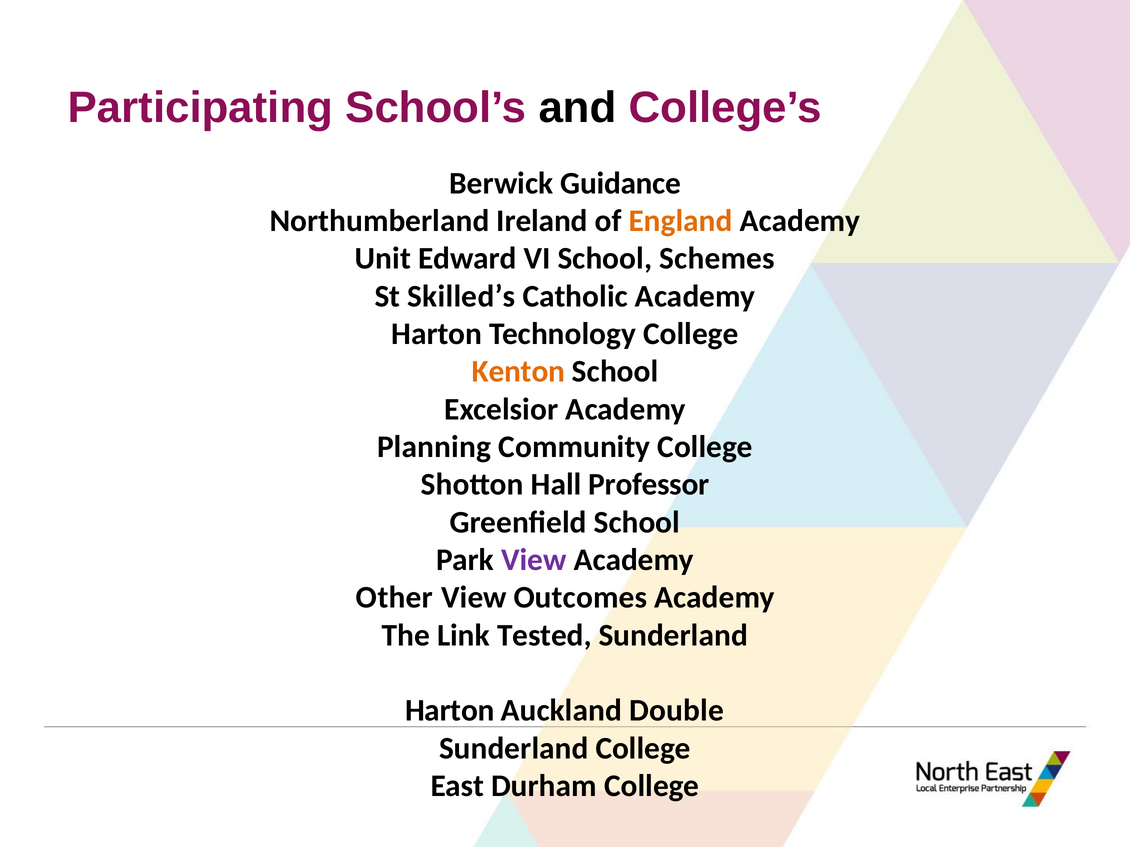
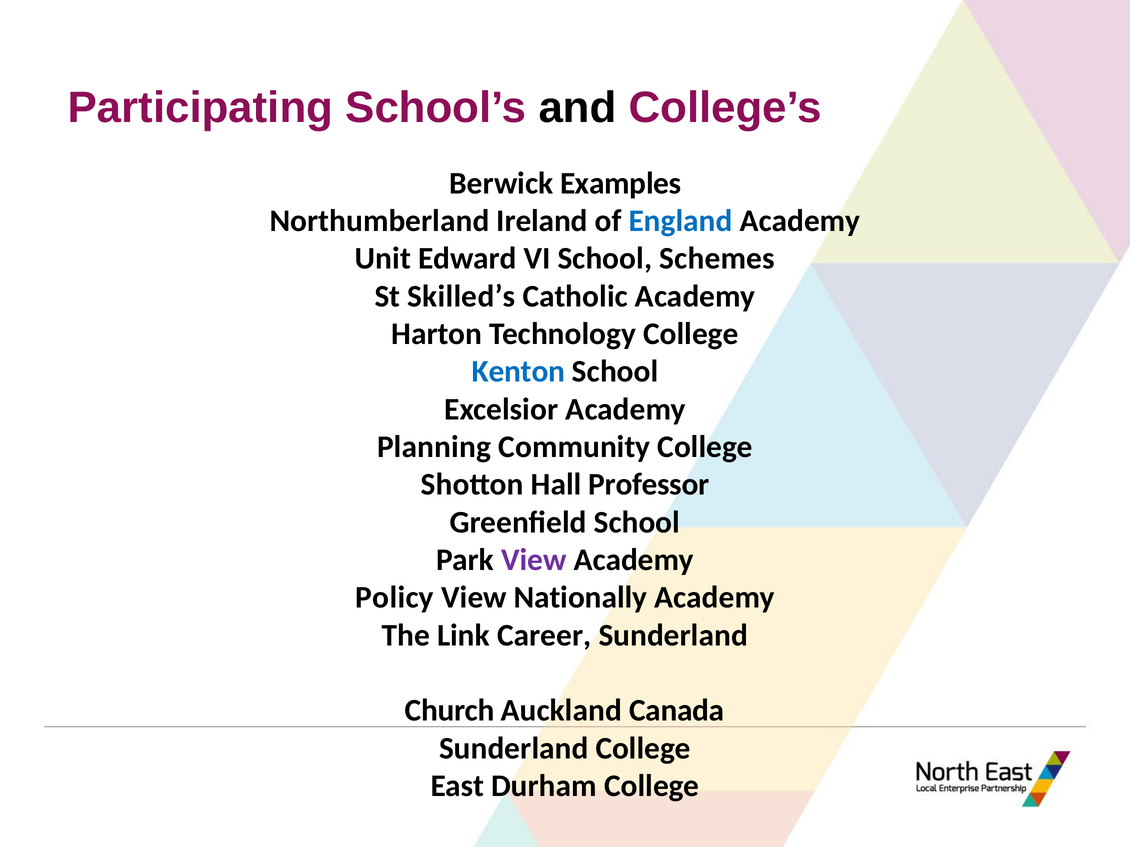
Guidance: Guidance -> Examples
England colour: orange -> blue
Kenton colour: orange -> blue
Other: Other -> Policy
Outcomes: Outcomes -> Nationally
Tested: Tested -> Career
Harton at (450, 711): Harton -> Church
Double: Double -> Canada
